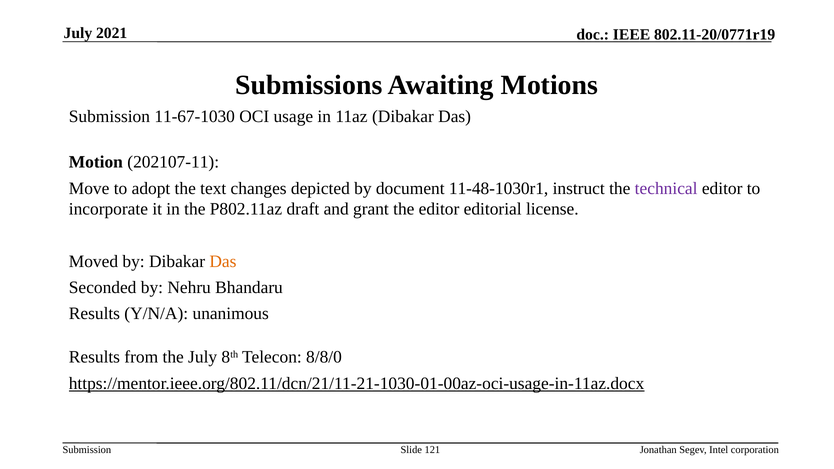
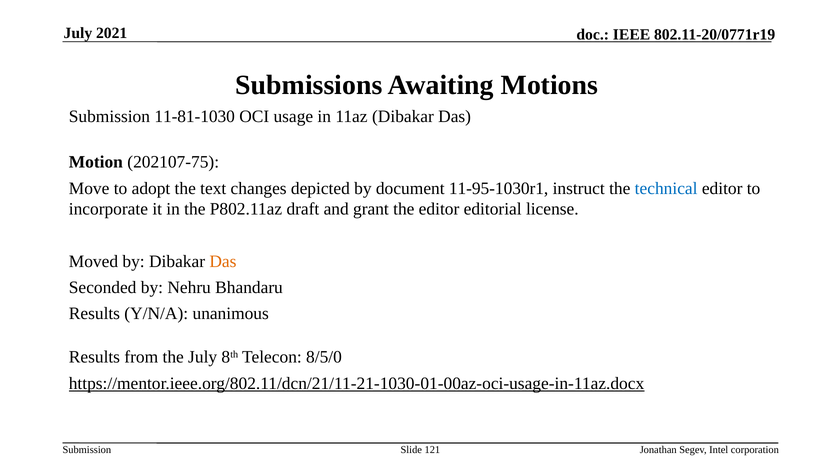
11-67-1030: 11-67-1030 -> 11-81-1030
202107-11: 202107-11 -> 202107-75
11-48-1030r1: 11-48-1030r1 -> 11-95-1030r1
technical colour: purple -> blue
8/8/0: 8/8/0 -> 8/5/0
